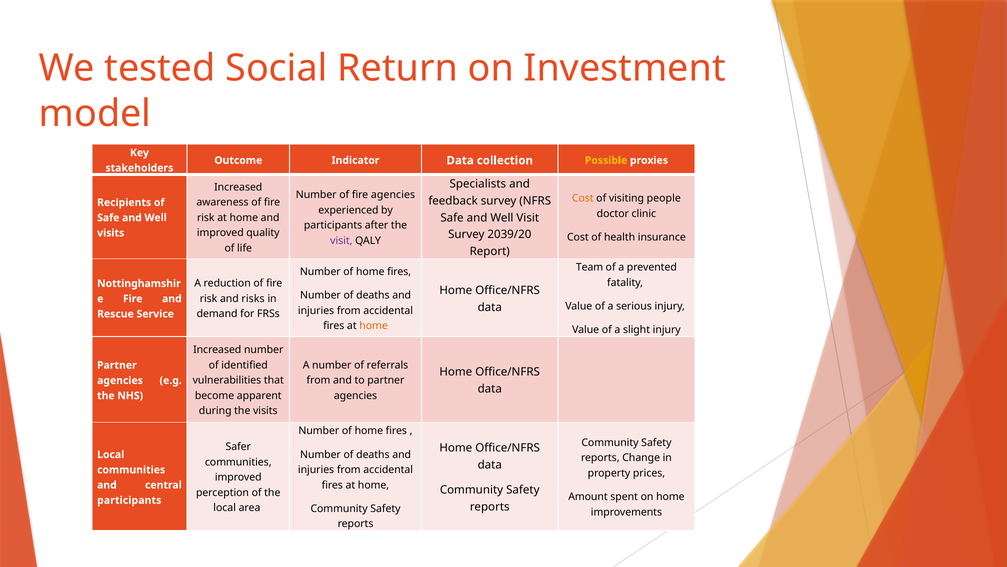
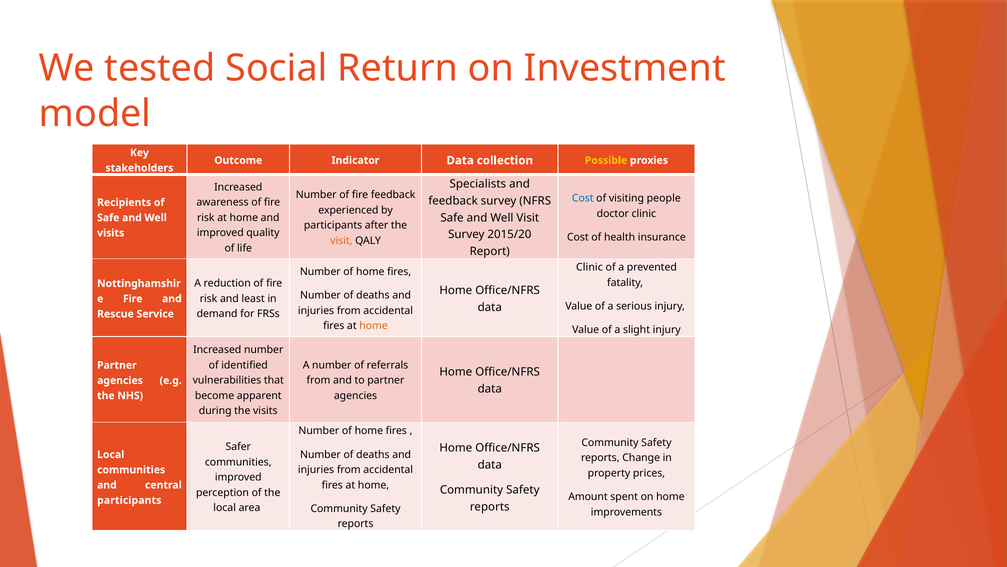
fire agencies: agencies -> feedback
Cost at (583, 198) colour: orange -> blue
2039/20: 2039/20 -> 2015/20
visit at (341, 240) colour: purple -> orange
Team at (590, 267): Team -> Clinic
risks: risks -> least
